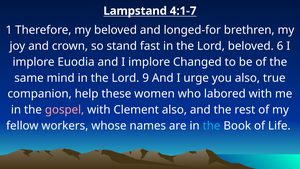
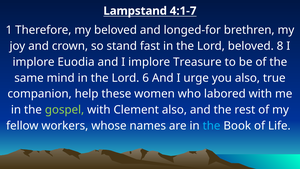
6: 6 -> 8
Changed: Changed -> Treasure
9: 9 -> 6
gospel colour: pink -> light green
